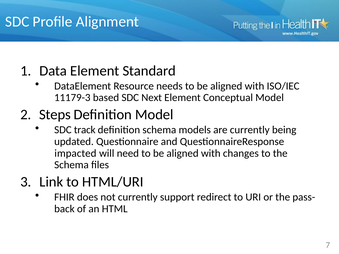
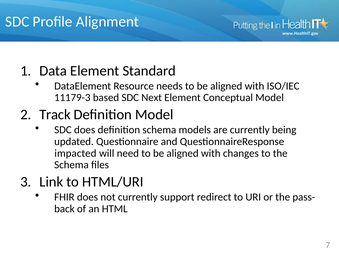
Steps: Steps -> Track
SDC track: track -> does
